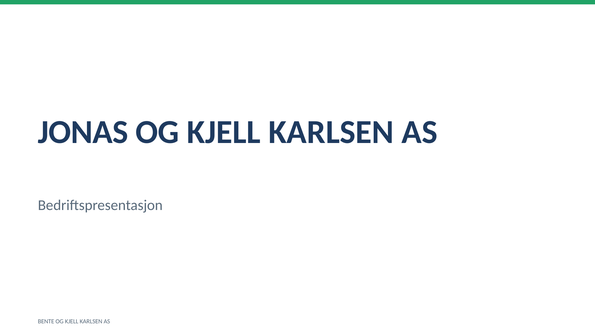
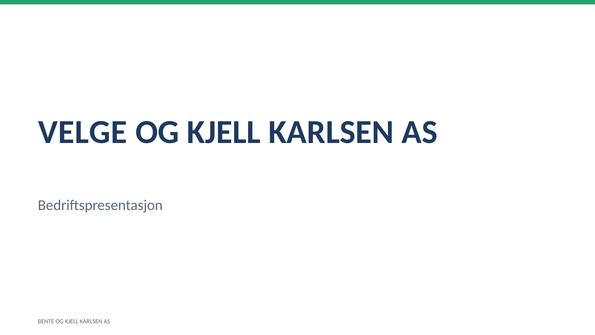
JONAS: JONAS -> VELGE
